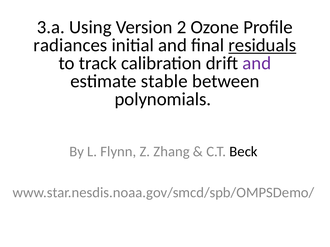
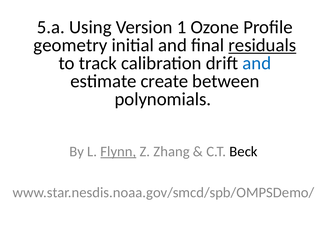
3.a: 3.a -> 5.a
2: 2 -> 1
radiances: radiances -> geometry
and at (257, 63) colour: purple -> blue
stable: stable -> create
Flynn underline: none -> present
